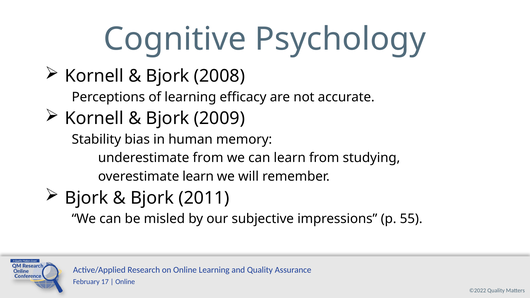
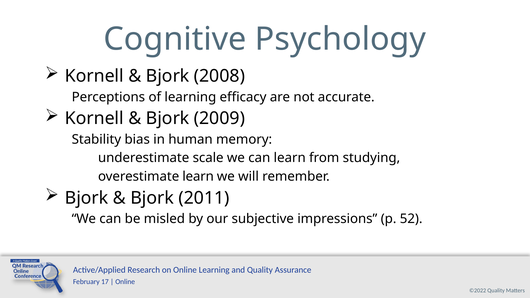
underestimate from: from -> scale
55: 55 -> 52
